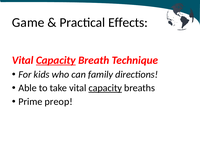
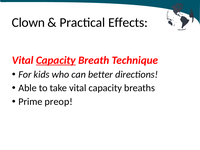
Game: Game -> Clown
family: family -> better
capacity at (105, 88) underline: present -> none
